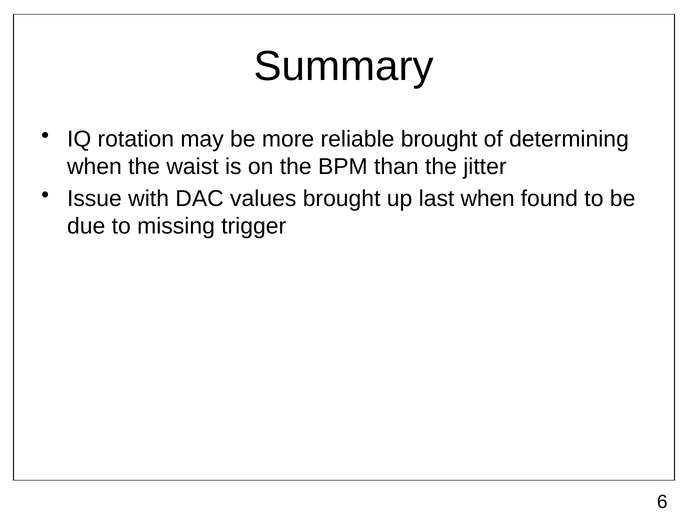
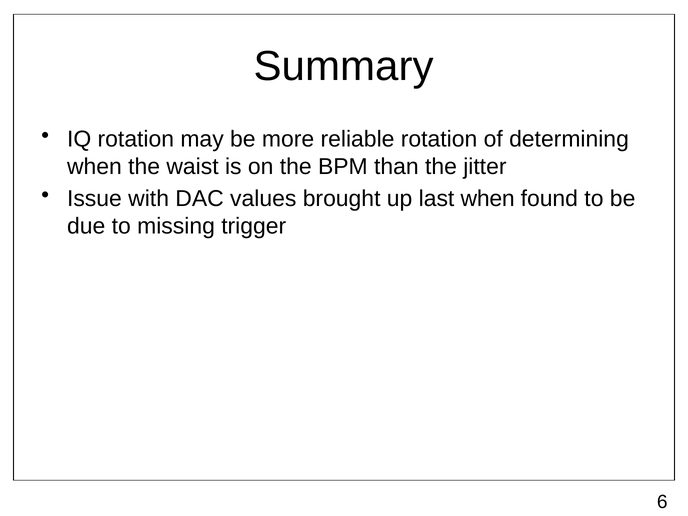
reliable brought: brought -> rotation
